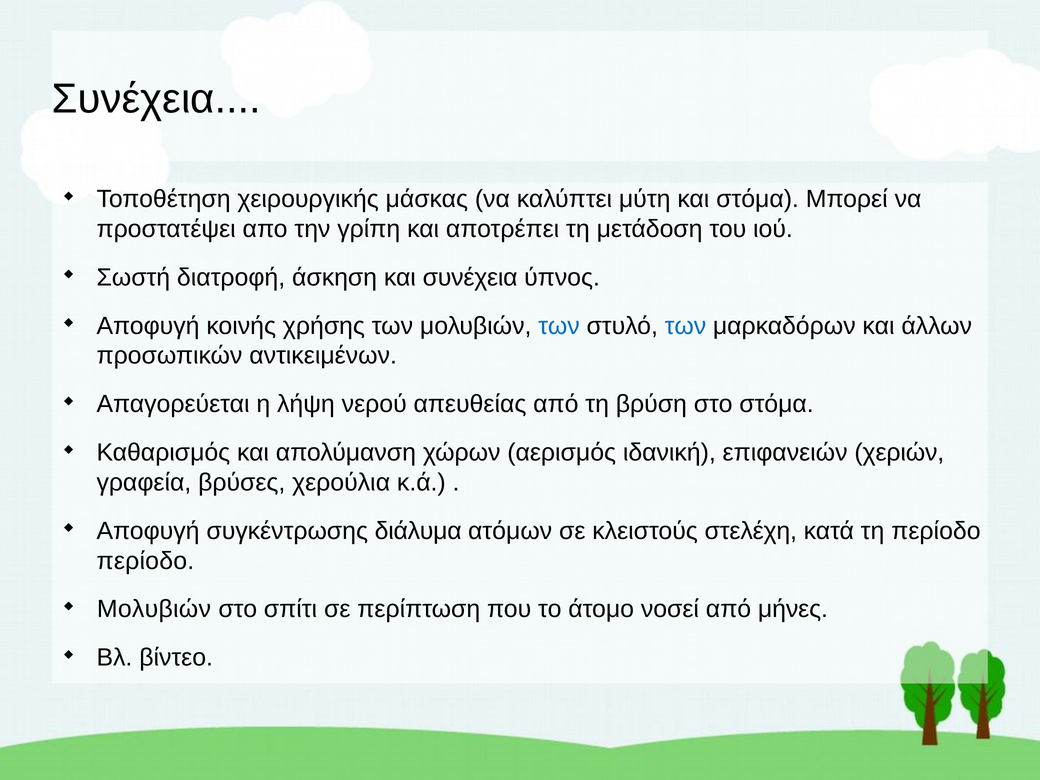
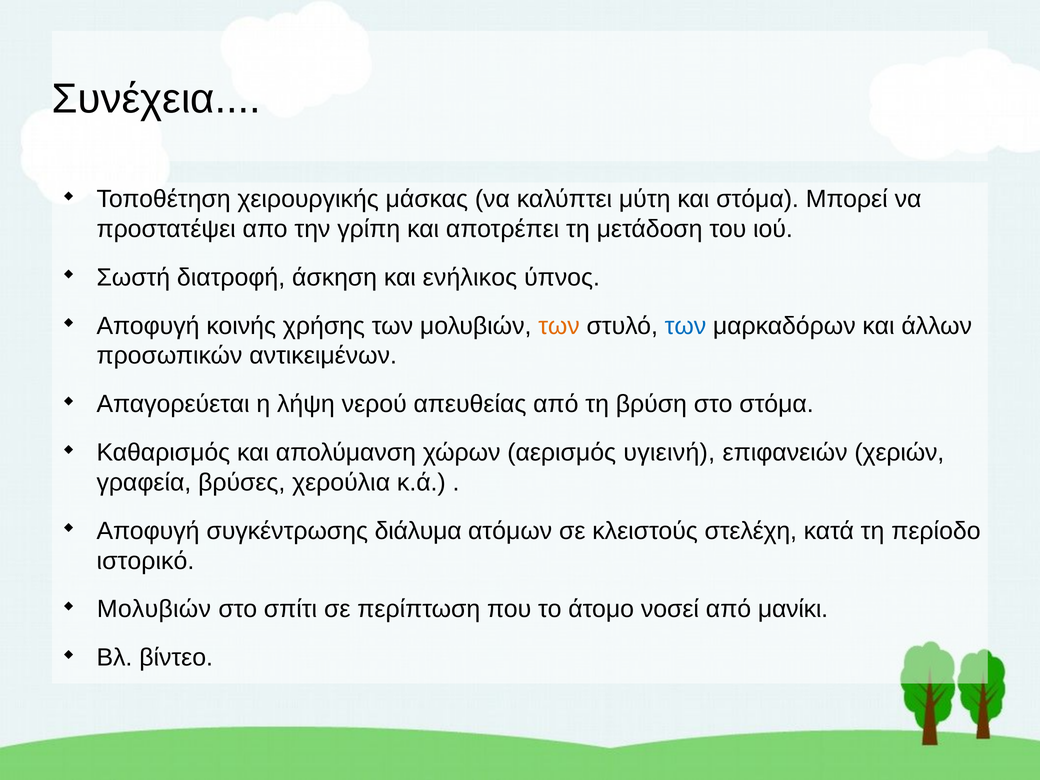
και συνέχεια: συνέχεια -> ενήλικος
των at (559, 326) colour: blue -> orange
ιδανική: ιδανική -> υγιεινή
περίοδο at (145, 561): περίοδο -> ιστορικό
μήνες: μήνες -> μανίκι
